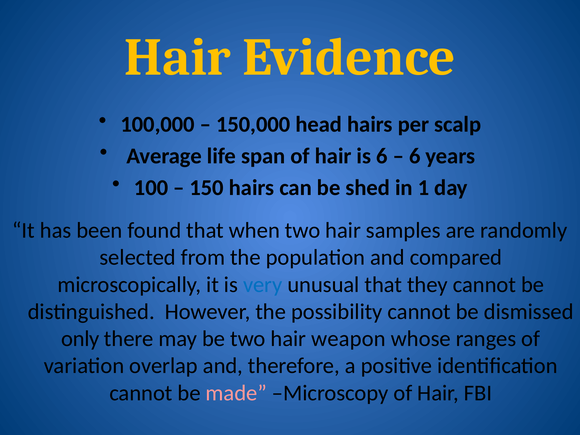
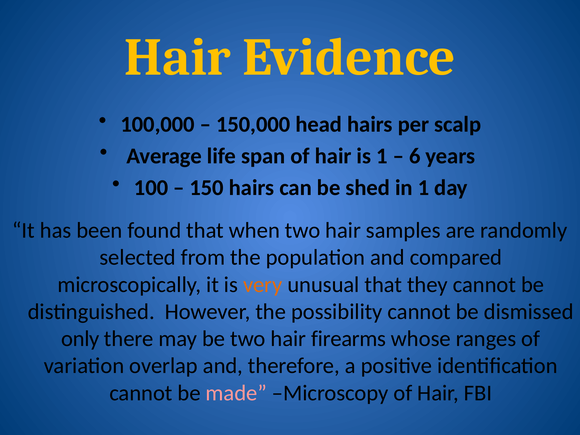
is 6: 6 -> 1
very colour: blue -> orange
weapon: weapon -> firearms
